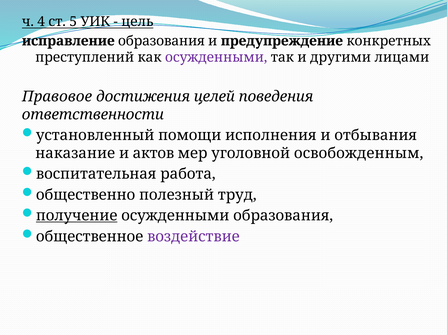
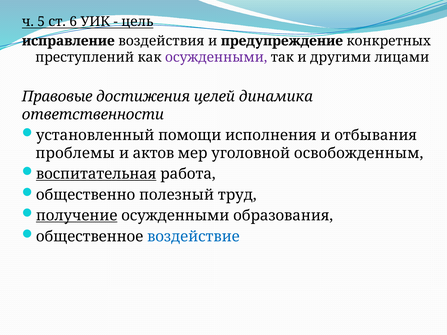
4: 4 -> 5
5: 5 -> 6
исправление образования: образования -> воздействия
Правовое: Правовое -> Правовые
поведения: поведения -> динамика
наказание: наказание -> проблемы
воспитательная underline: none -> present
воздействие colour: purple -> blue
